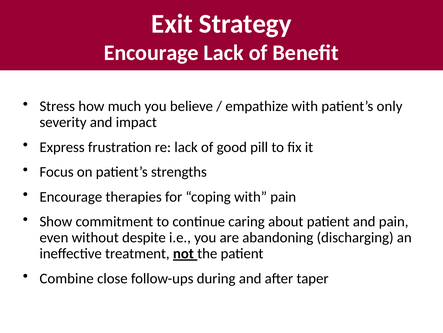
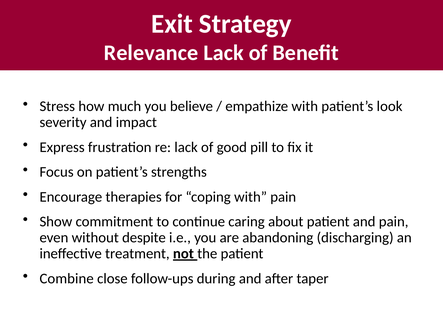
Encourage at (151, 53): Encourage -> Relevance
only: only -> look
